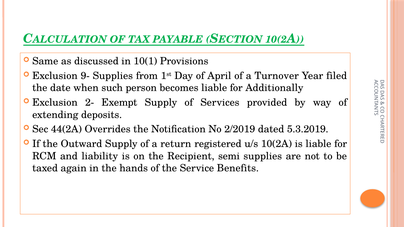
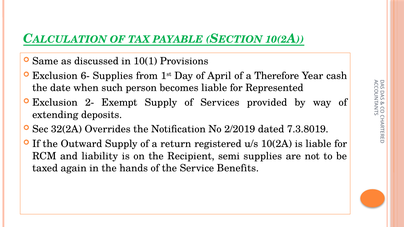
9-: 9- -> 6-
Turnover: Turnover -> Therefore
filed: filed -> cash
Additionally: Additionally -> Represented
44(2A: 44(2A -> 32(2A
5.3.2019: 5.3.2019 -> 7.3.8019
